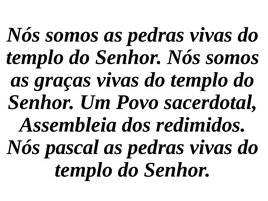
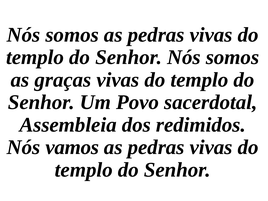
pascal: pascal -> vamos
